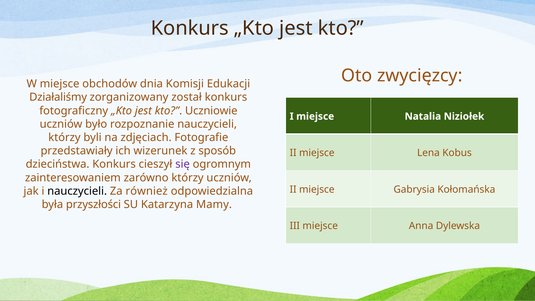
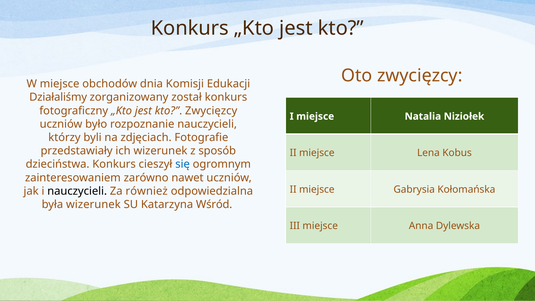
kto Uczniowie: Uczniowie -> Zwycięzcy
się colour: purple -> blue
zarówno którzy: którzy -> nawet
była przyszłości: przyszłości -> wizerunek
Mamy: Mamy -> Wśród
